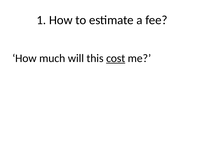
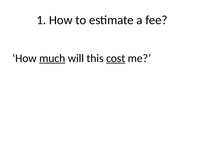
much underline: none -> present
